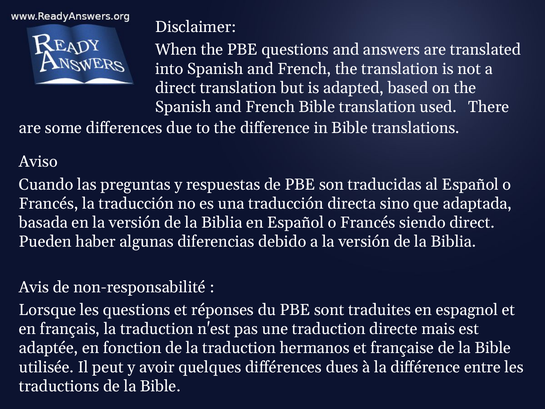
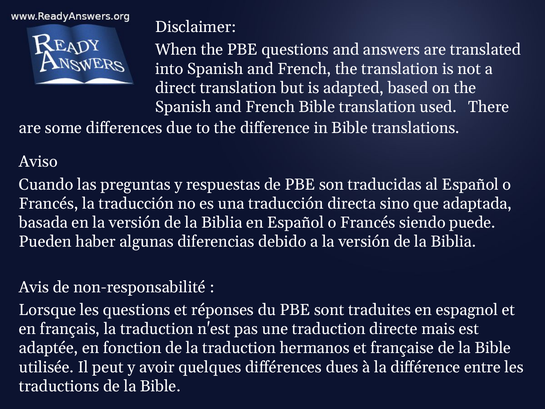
siendo direct: direct -> puede
